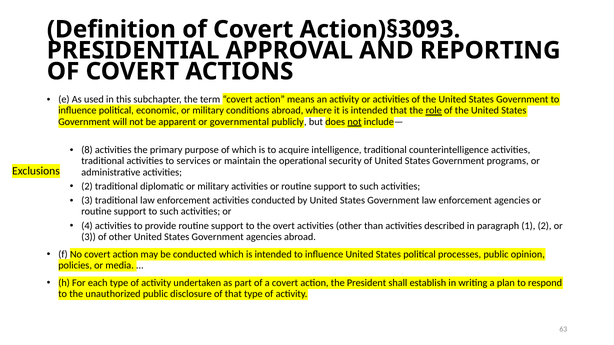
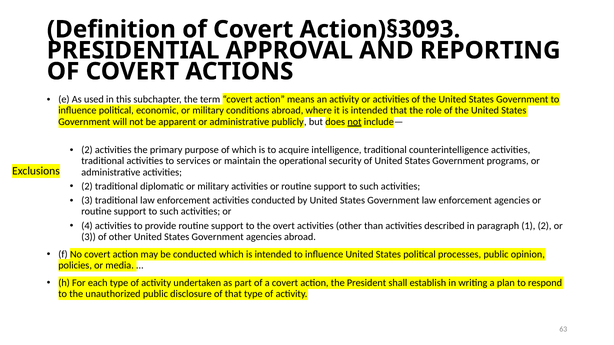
role underline: present -> none
apparent or governmental: governmental -> administrative
8 at (87, 150): 8 -> 2
